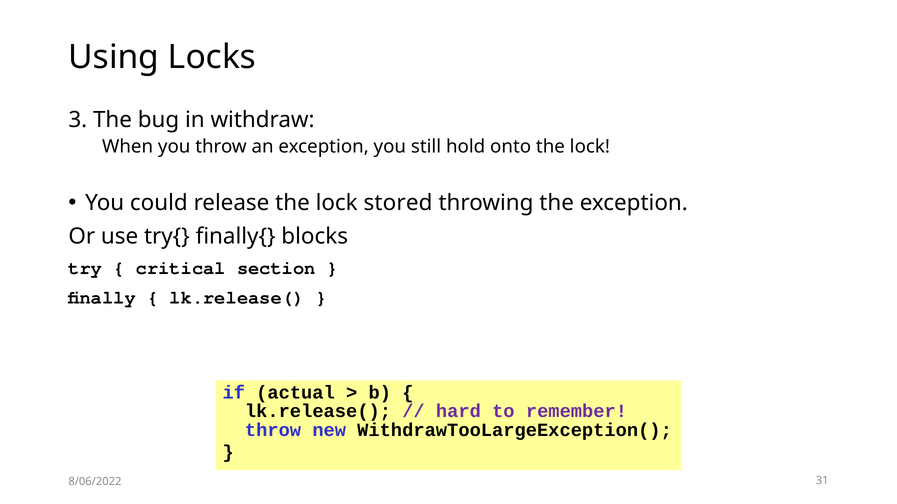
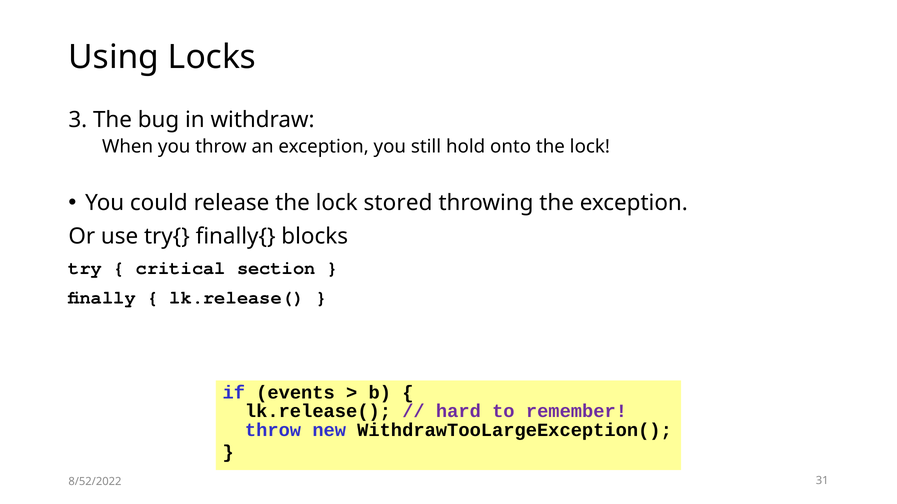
actual: actual -> events
8/06/2022: 8/06/2022 -> 8/52/2022
